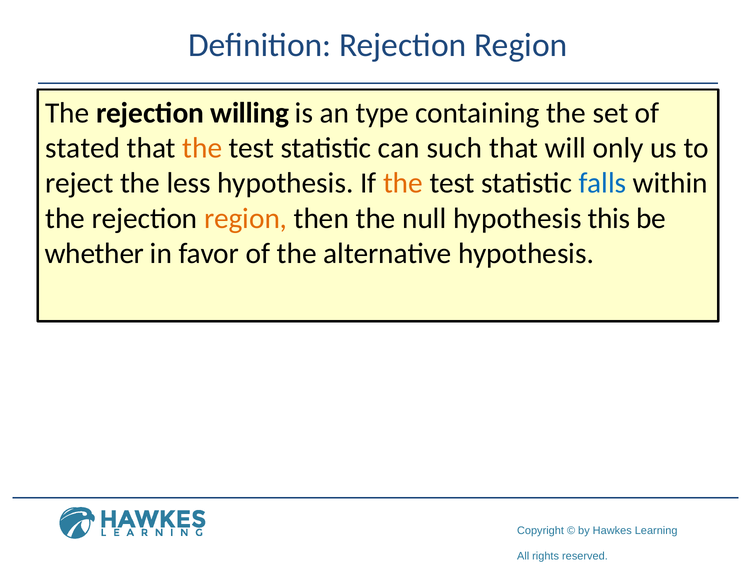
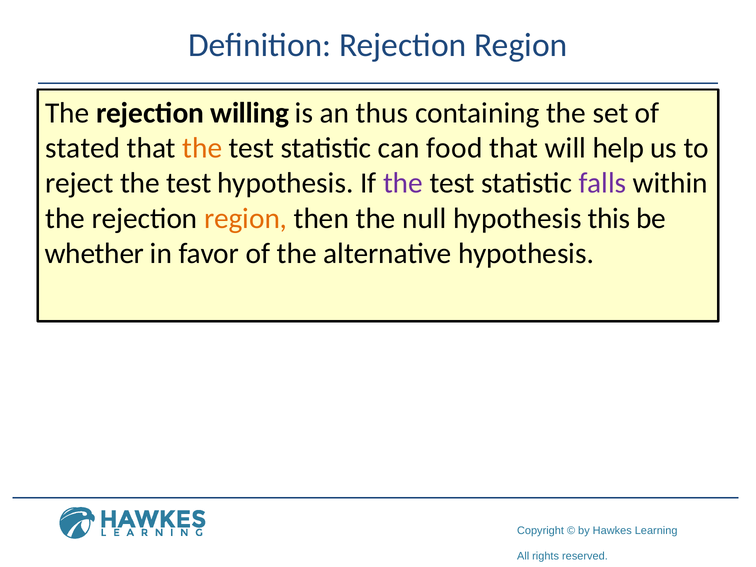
type: type -> thus
such: such -> food
only: only -> help
reject the less: less -> test
the at (403, 183) colour: orange -> purple
falls colour: blue -> purple
